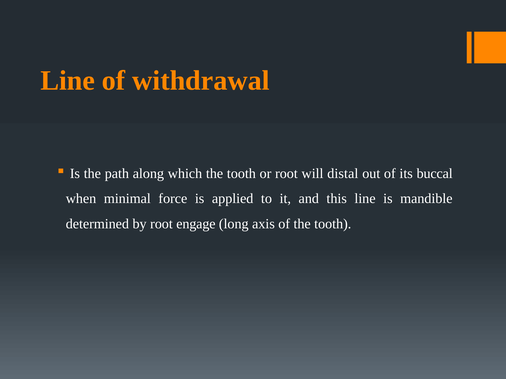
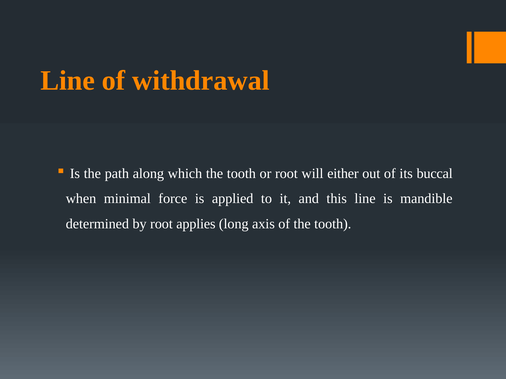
distal: distal -> either
engage: engage -> applies
